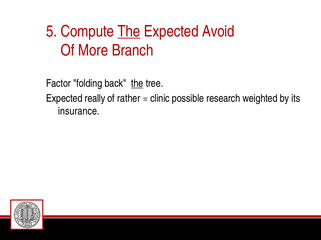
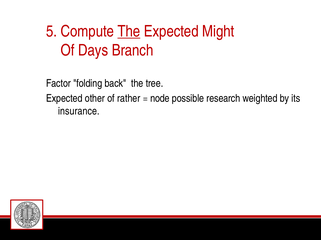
Avoid: Avoid -> Might
More: More -> Days
the at (137, 84) underline: present -> none
really: really -> other
clinic: clinic -> node
